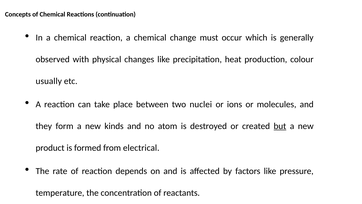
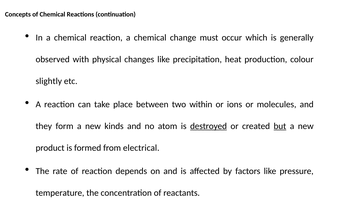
usually: usually -> slightly
nuclei: nuclei -> within
destroyed underline: none -> present
